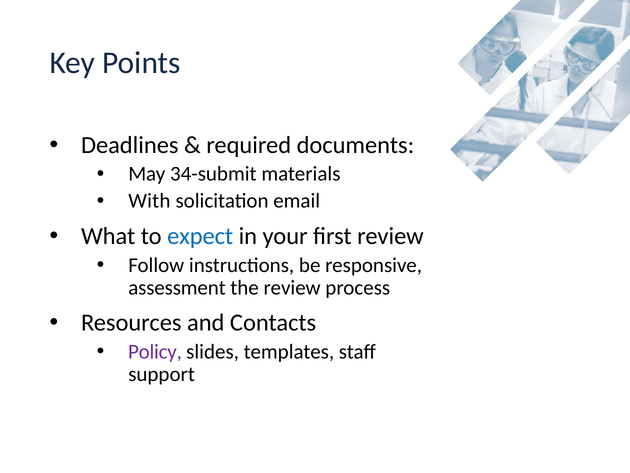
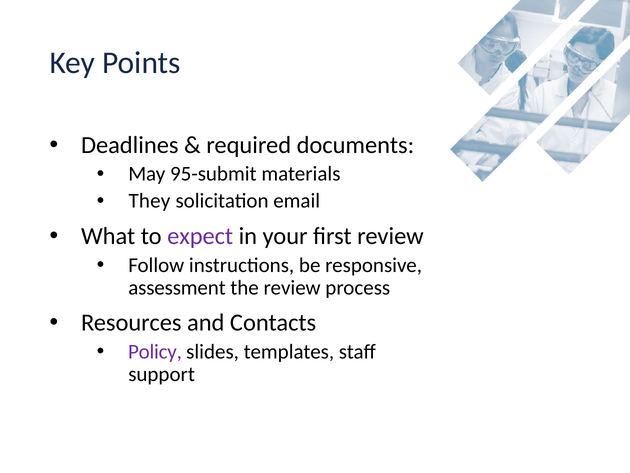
34-submit: 34-submit -> 95-submit
With: With -> They
expect colour: blue -> purple
